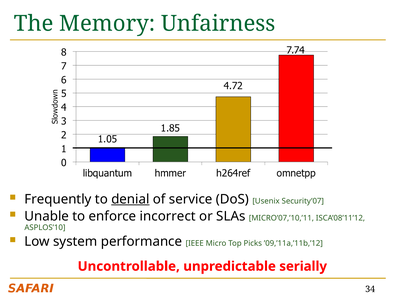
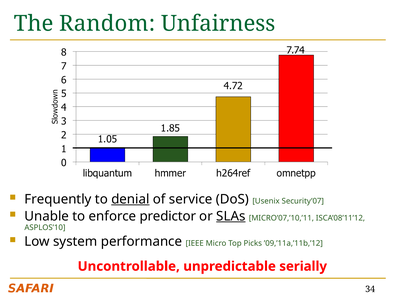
Memory: Memory -> Random
incorrect: incorrect -> predictor
SLAs underline: none -> present
